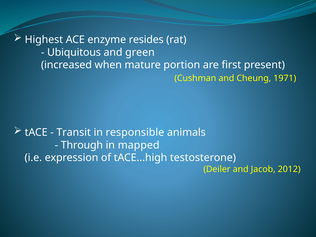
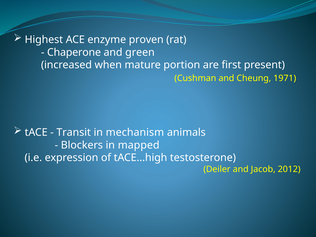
resides: resides -> proven
Ubiquitous: Ubiquitous -> Chaperone
responsible: responsible -> mechanism
Through: Through -> Blockers
